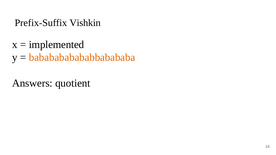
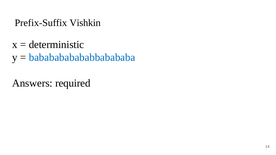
implemented: implemented -> deterministic
bababababababbabababa colour: orange -> blue
quotient: quotient -> required
